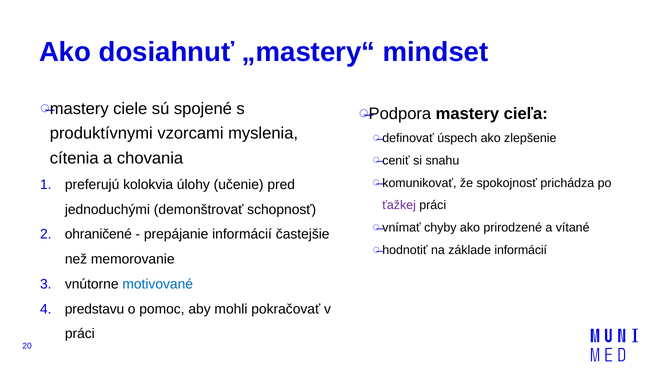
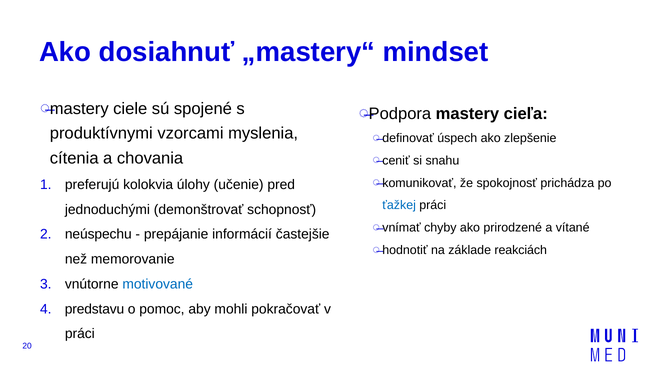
ťažkej colour: purple -> blue
ohraničené: ohraničené -> neúspechu
základe informácií: informácií -> reakciách
